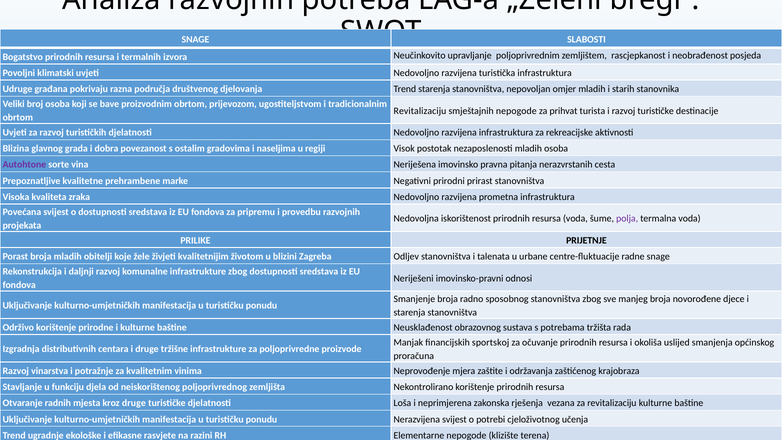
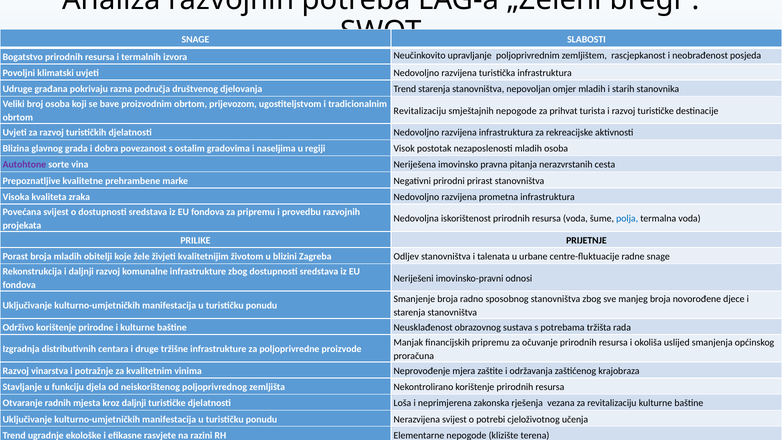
polja colour: purple -> blue
financijskih sportskoj: sportskoj -> pripremu
kroz druge: druge -> daljnji
